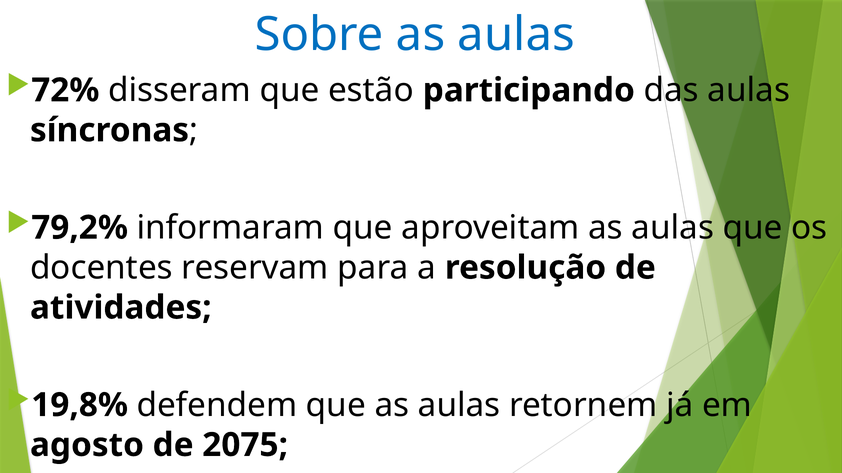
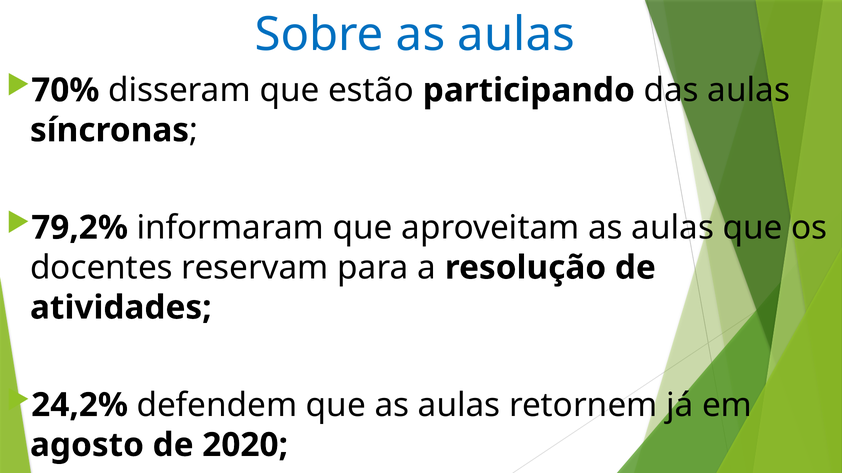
72%: 72% -> 70%
19,8%: 19,8% -> 24,2%
2075: 2075 -> 2020
